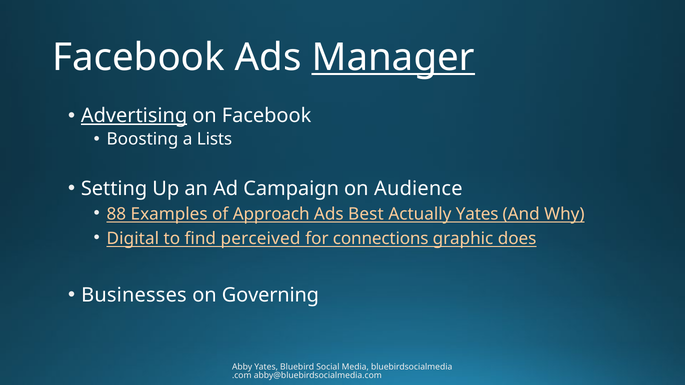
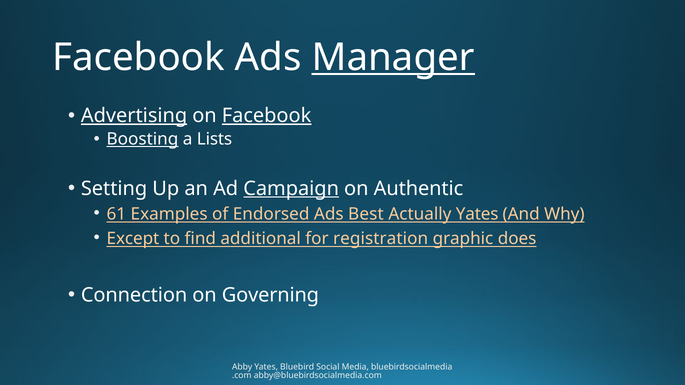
Facebook at (267, 116) underline: none -> present
Boosting underline: none -> present
Campaign underline: none -> present
Audience: Audience -> Authentic
88: 88 -> 61
Approach: Approach -> Endorsed
Digital: Digital -> Except
perceived: perceived -> additional
connections: connections -> registration
Businesses: Businesses -> Connection
